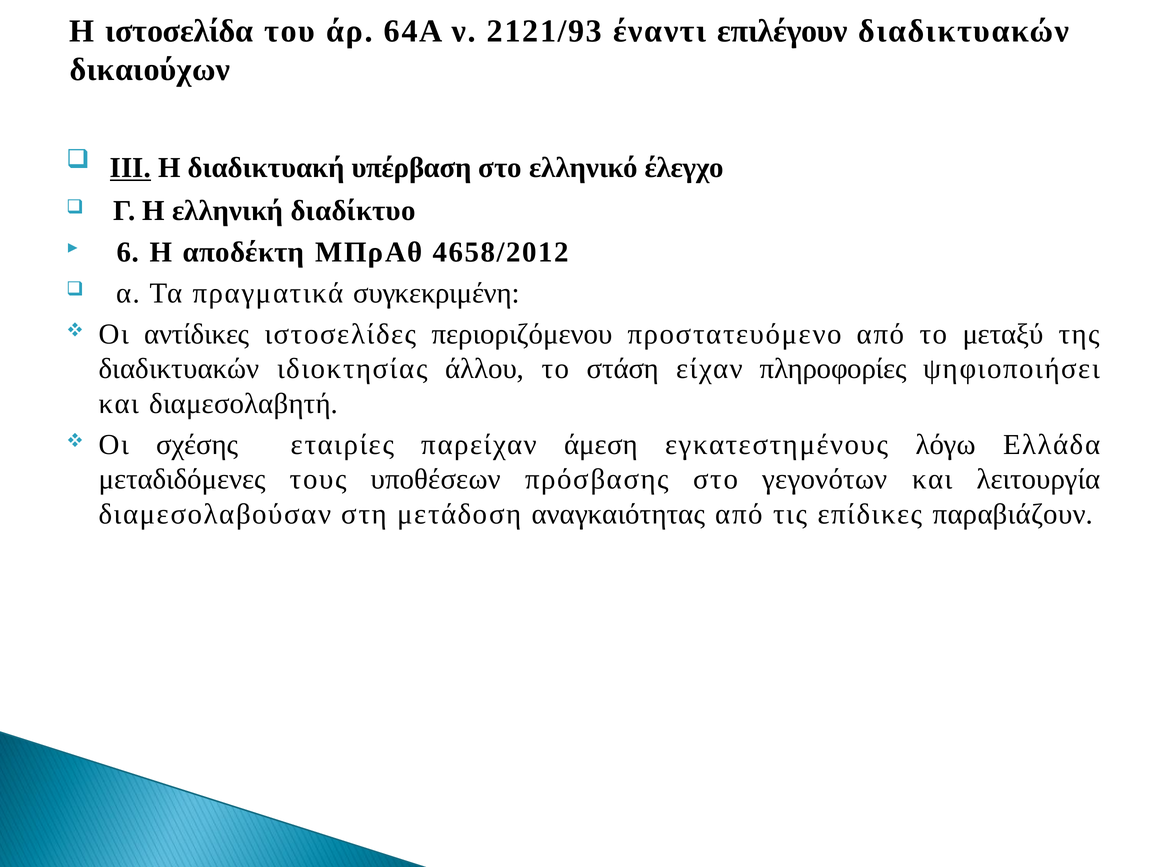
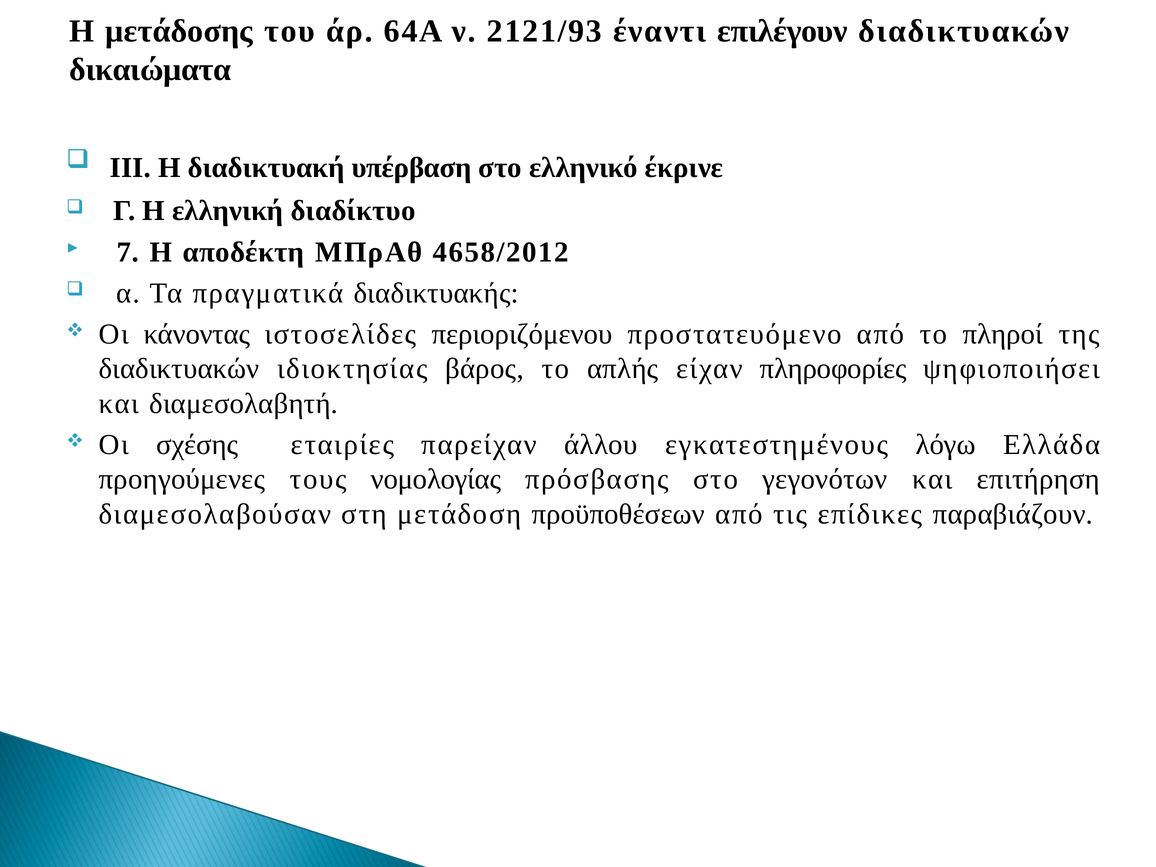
ιστοσελίδα: ιστοσελίδα -> μετάδοσης
δικαιούχων: δικαιούχων -> δικαιώματα
ΙΙΙ underline: present -> none
έλεγχο: έλεγχο -> έκρινε
6: 6 -> 7
συγκεκριμένη: συγκεκριμένη -> διαδικτυακής
αντίδικες: αντίδικες -> κάνοντας
μεταξύ: μεταξύ -> πληροί
άλλου: άλλου -> βάρος
στάση: στάση -> απλής
άμεση: άμεση -> άλλου
μεταδιδόμενες: μεταδιδόμενες -> προηγούμενες
υποθέσεων: υποθέσεων -> νομολογίας
λειτουργία: λειτουργία -> επιτήρηση
αναγκαιότητας: αναγκαιότητας -> προϋποθέσεων
